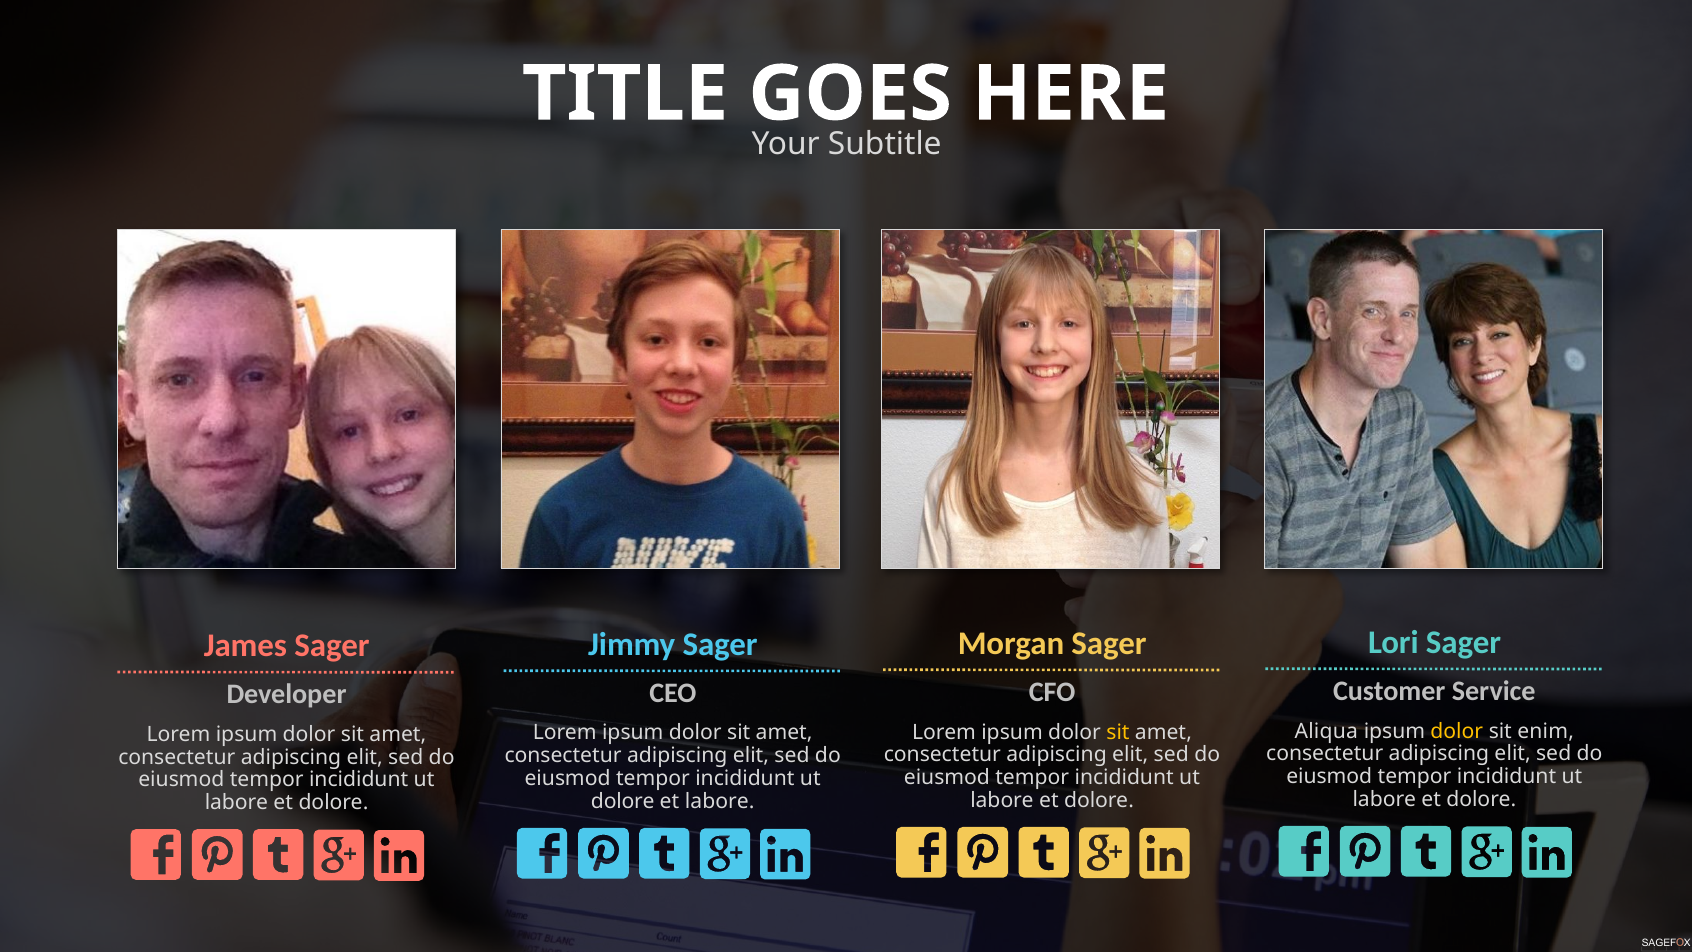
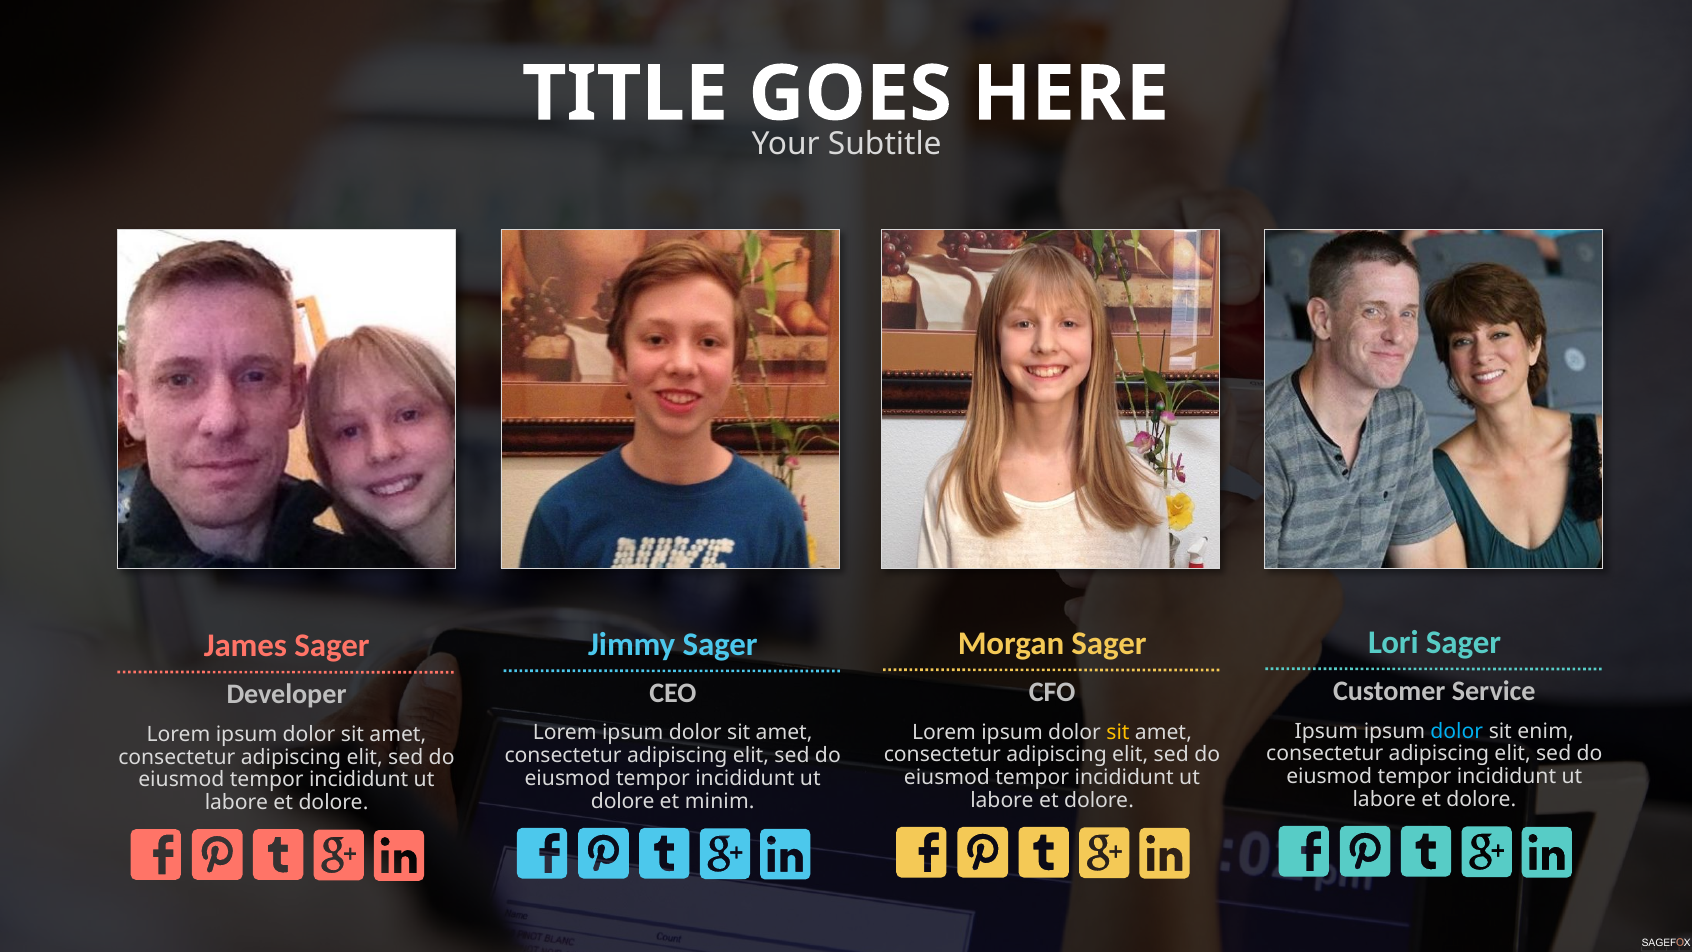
Aliqua at (1326, 731): Aliqua -> Ipsum
dolor at (1457, 731) colour: yellow -> light blue
et labore: labore -> minim
